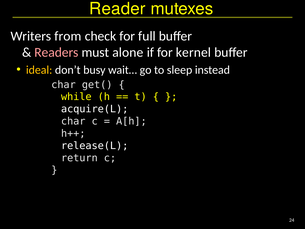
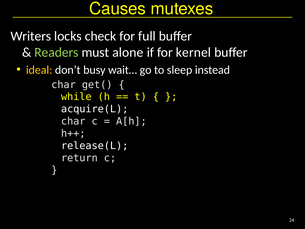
Reader: Reader -> Causes
from: from -> locks
Readers colour: pink -> light green
